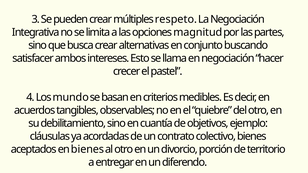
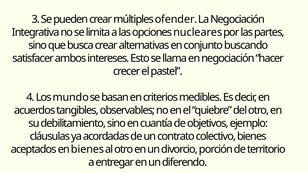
respeto: respeto -> ofender
magnitud: magnitud -> nucleares
